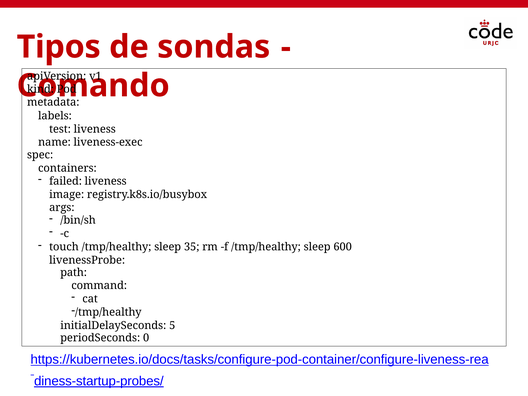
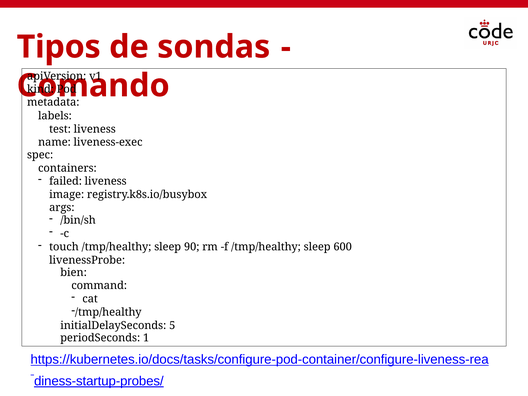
35: 35 -> 90
path: path -> bien
0: 0 -> 1
